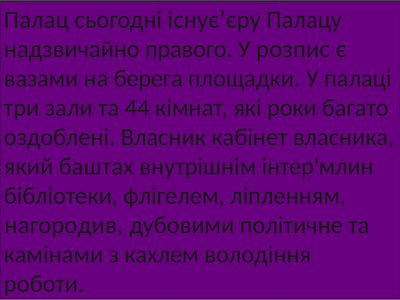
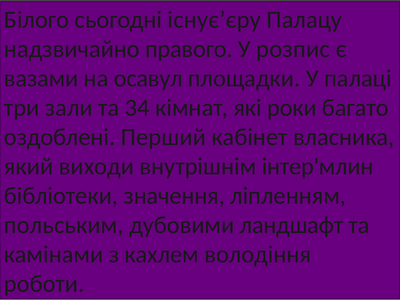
Палац: Палац -> Білого
берега: берега -> осавул
44: 44 -> 34
Власник: Власник -> Перший
баштах: баштах -> виходи
флігелем: флігелем -> значення
нагородив: нагородив -> польським
політичне: політичне -> ландшафт
